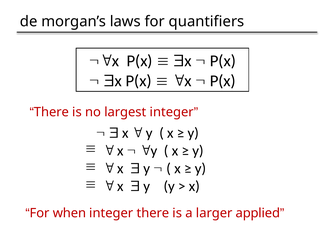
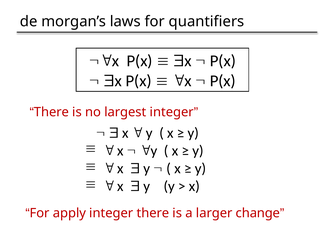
when: when -> apply
applied: applied -> change
